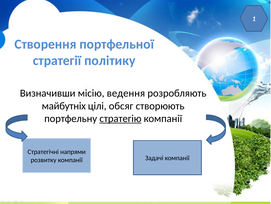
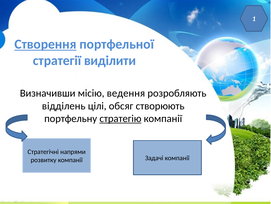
Створення underline: none -> present
політику: політику -> виділити
майбутніх: майбутніх -> відділень
